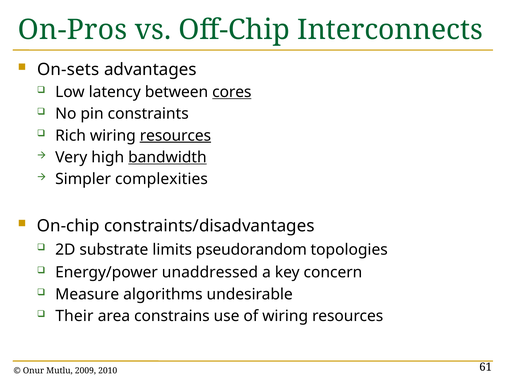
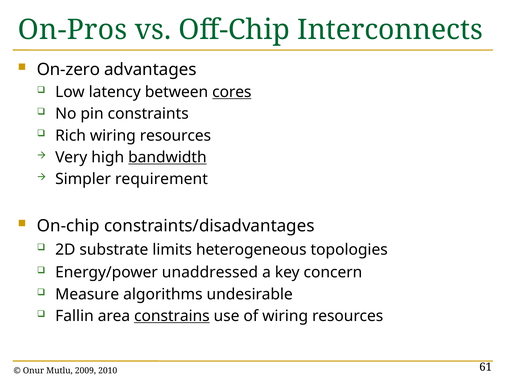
On-sets: On-sets -> On-zero
resources at (175, 136) underline: present -> none
complexities: complexities -> requirement
pseudorandom: pseudorandom -> heterogeneous
Their: Their -> Fallin
constrains underline: none -> present
